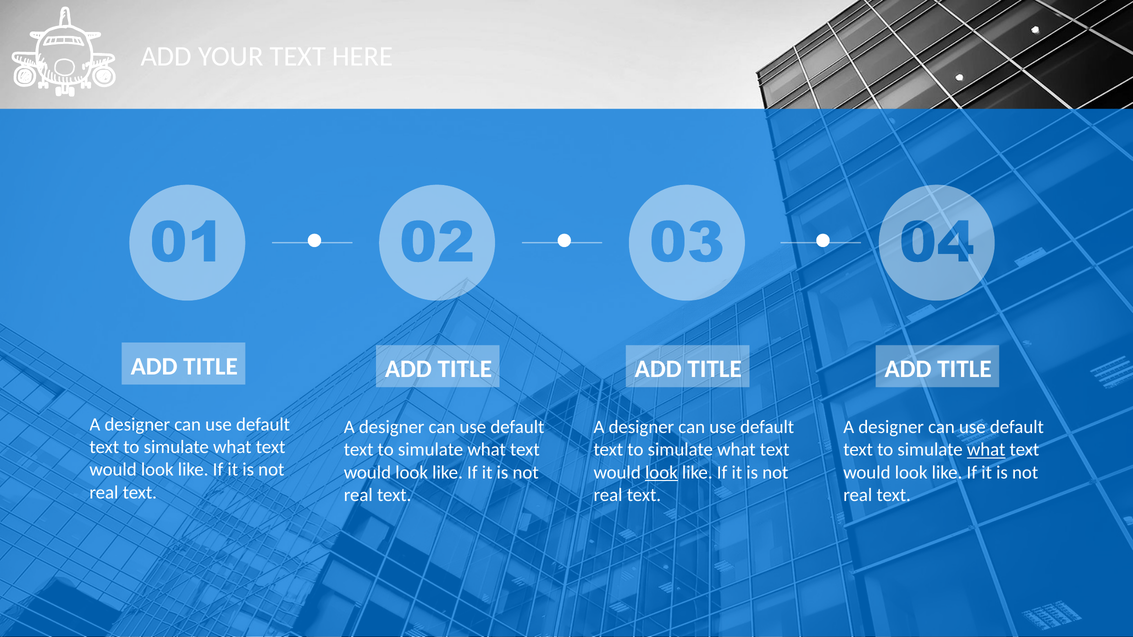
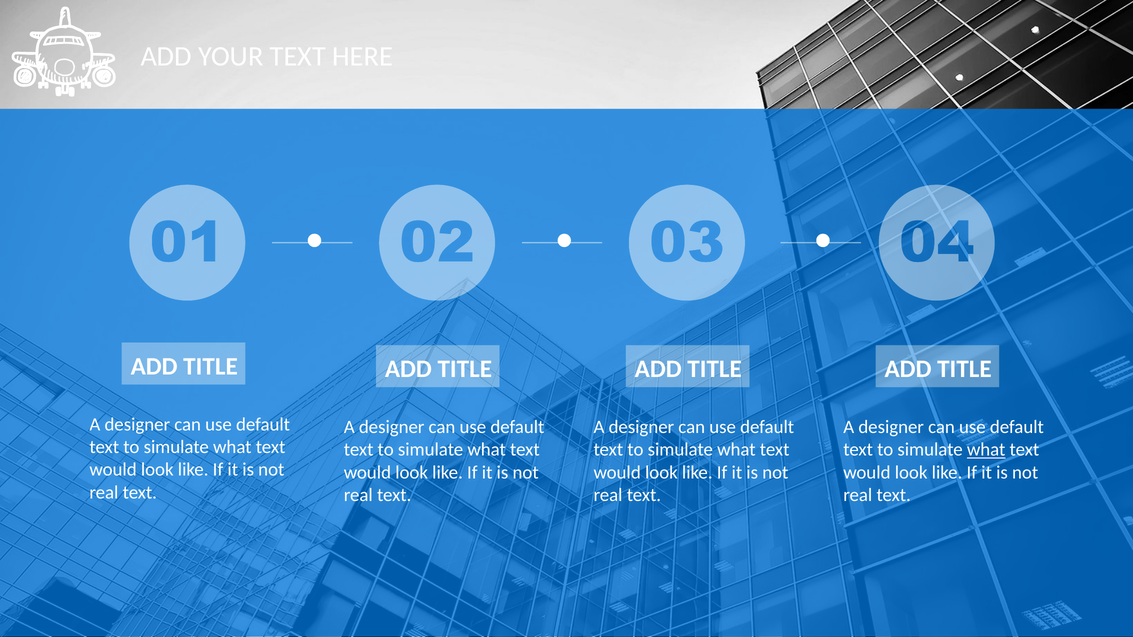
look at (661, 473) underline: present -> none
